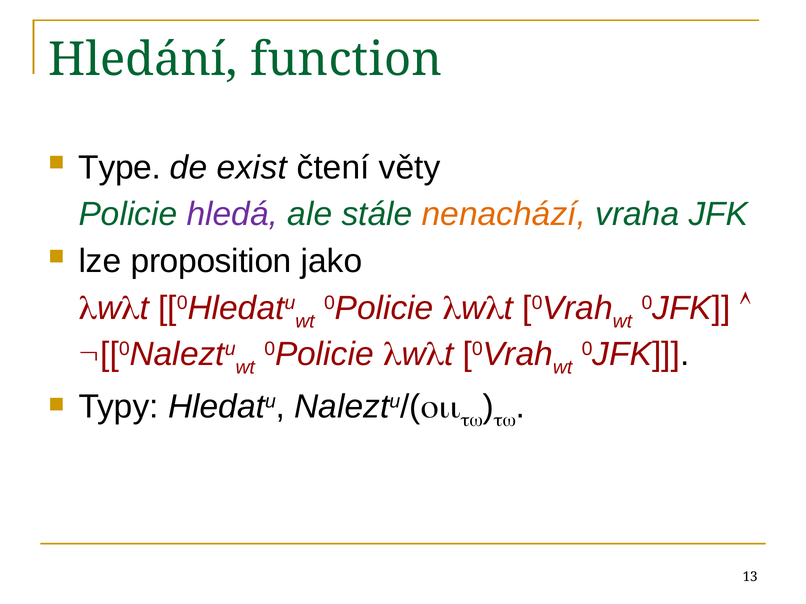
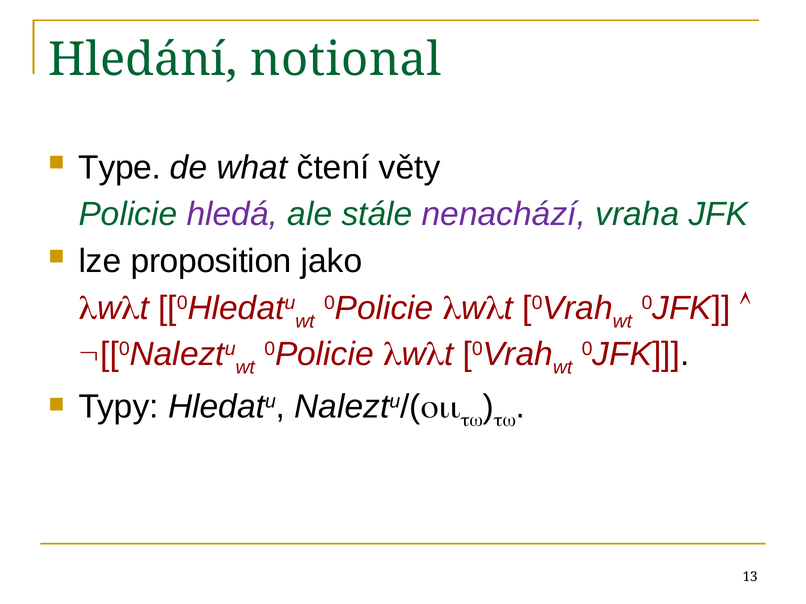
function: function -> notional
exist: exist -> what
nenachází colour: orange -> purple
